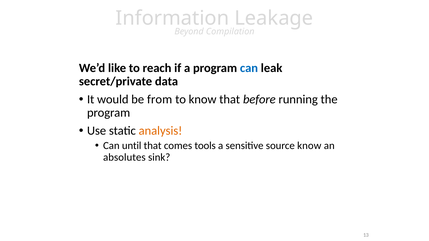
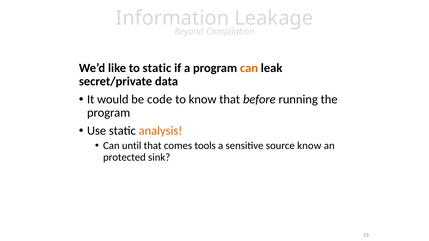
to reach: reach -> static
can at (249, 68) colour: blue -> orange
from: from -> code
absolutes: absolutes -> protected
